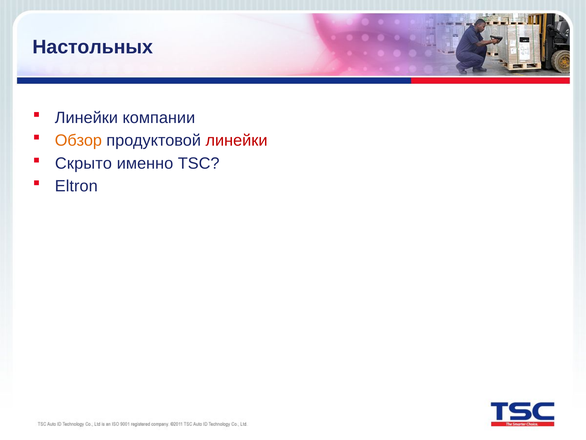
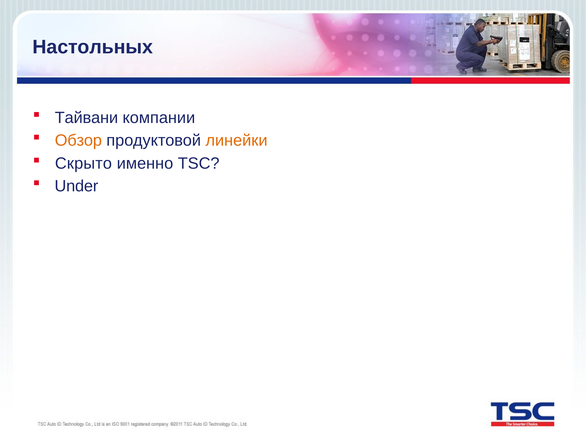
Линейки at (86, 118): Линейки -> Тайвани
линейки at (237, 140) colour: red -> orange
Eltron: Eltron -> Under
